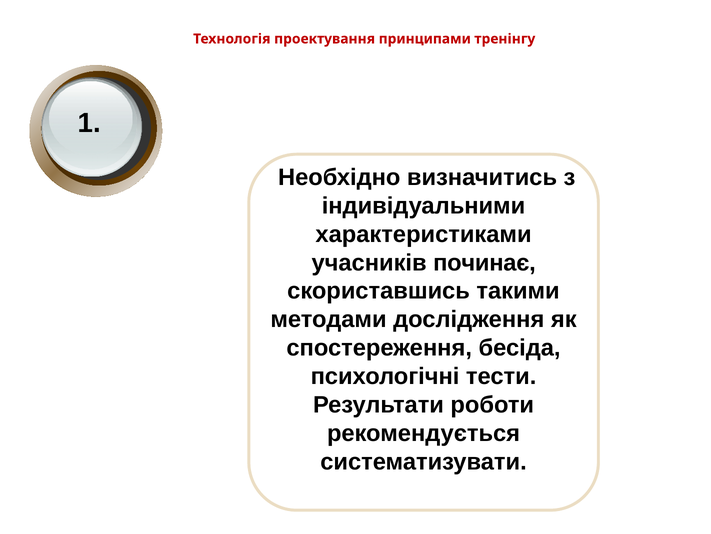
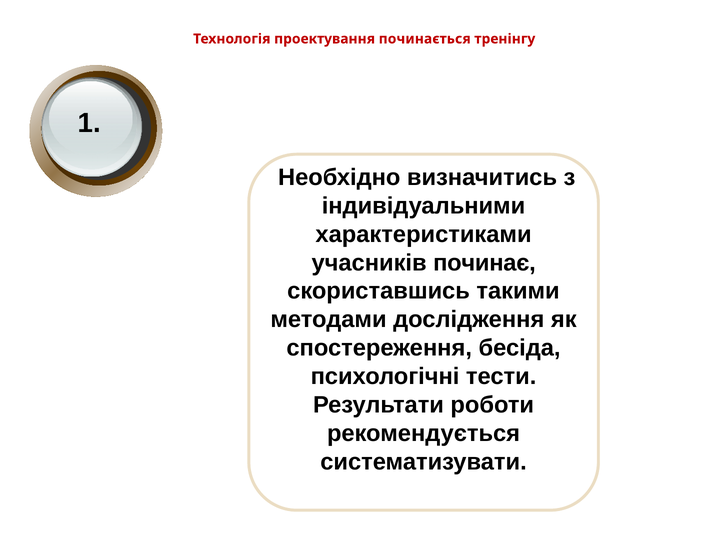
принципами: принципами -> починається
